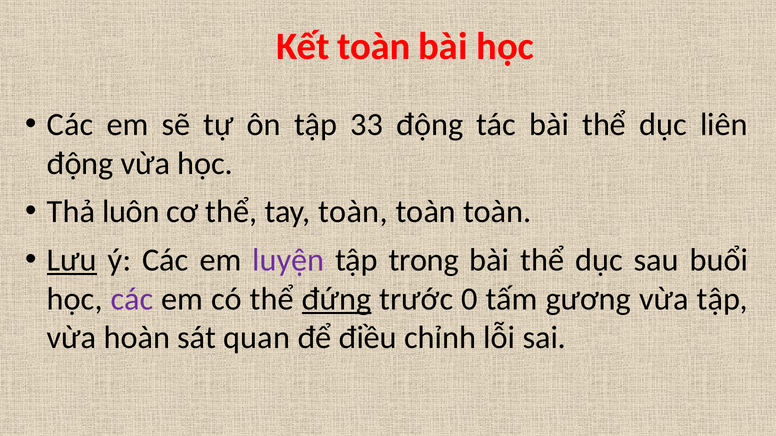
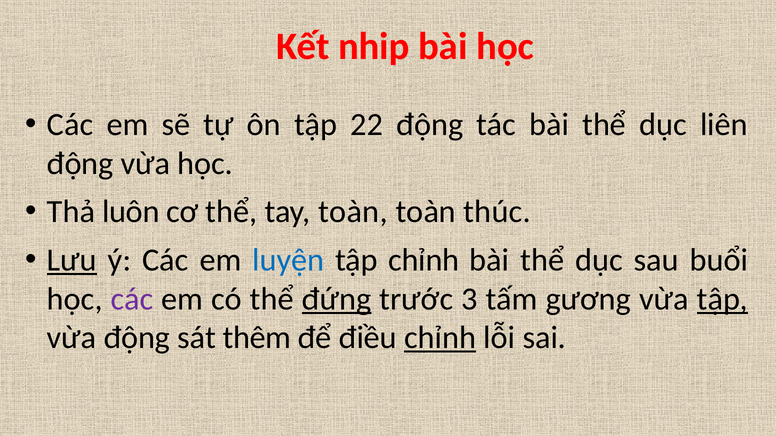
Kết toàn: toàn -> nhip
33: 33 -> 22
toàn at (497, 212): toàn -> thúc
luyện colour: purple -> blue
tập trong: trong -> chỉnh
0: 0 -> 3
tập at (722, 299) underline: none -> present
vừa hoàn: hoàn -> động
quan: quan -> thêm
chỉnh at (440, 338) underline: none -> present
